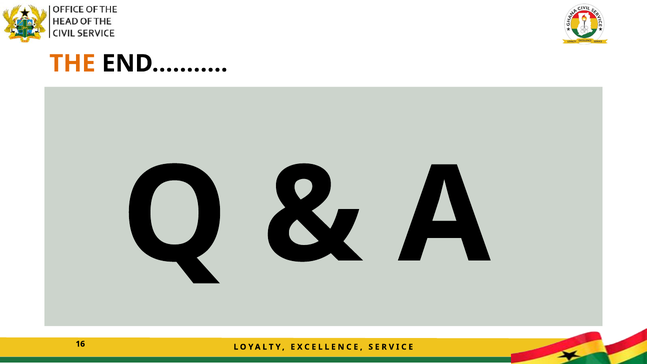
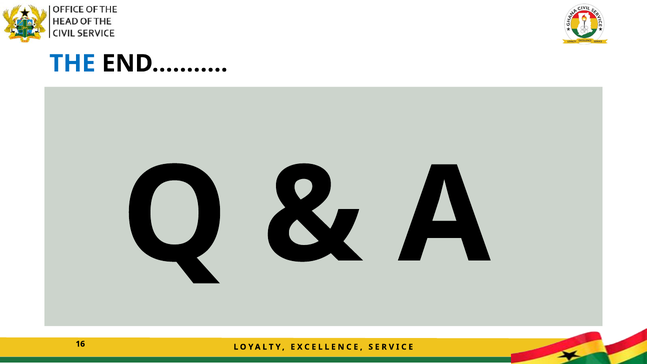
THE colour: orange -> blue
